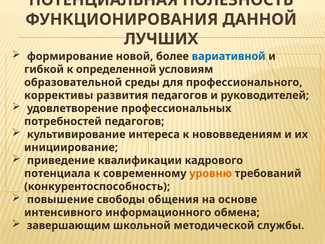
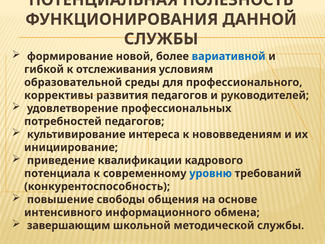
ЛУЧШИХ at (161, 39): ЛУЧШИХ -> СЛУЖБЫ
определенной: определенной -> отслеживания
уровню colour: orange -> blue
